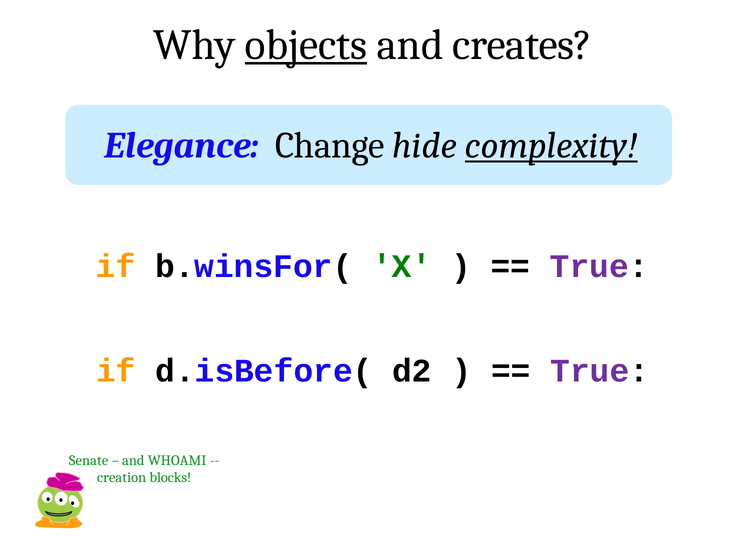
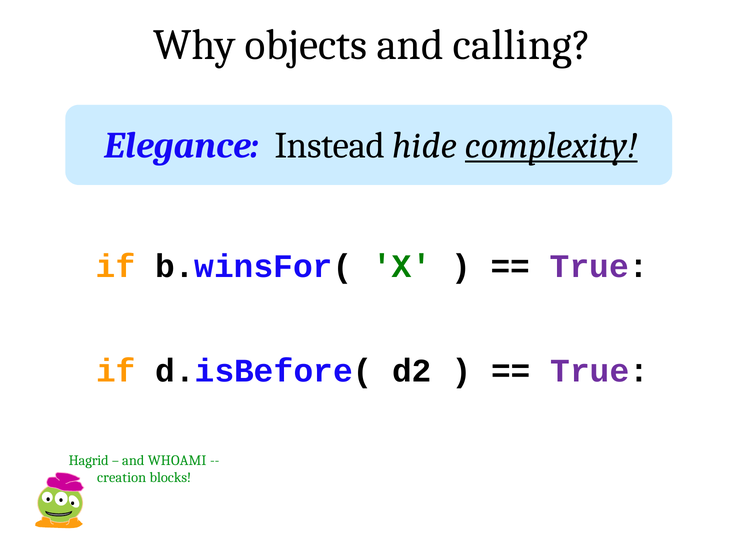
objects underline: present -> none
creates: creates -> calling
Change: Change -> Instead
Senate: Senate -> Hagrid
